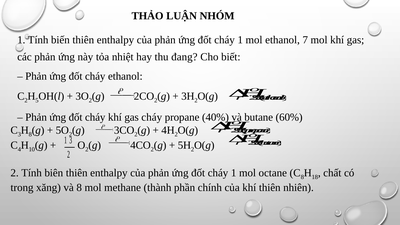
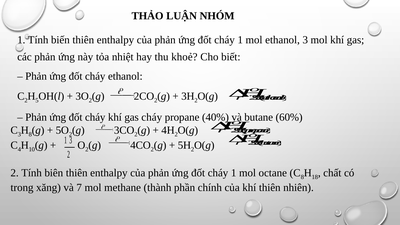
ethanol 7: 7 -> 3
đang: đang -> khoẻ
và 8: 8 -> 7
